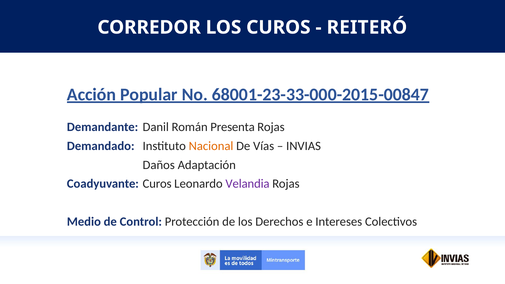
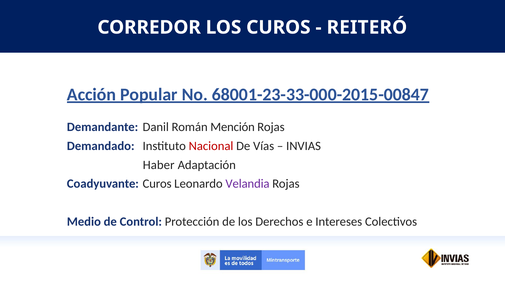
Presenta: Presenta -> Mención
Nacional colour: orange -> red
Daños: Daños -> Haber
